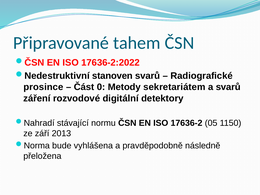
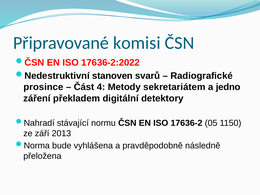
tahem: tahem -> komisi
0: 0 -> 4
a svarů: svarů -> jedno
rozvodové: rozvodové -> překladem
